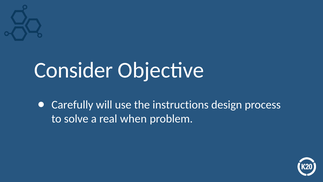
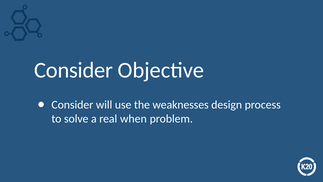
Carefully at (72, 105): Carefully -> Consider
instructions: instructions -> weaknesses
